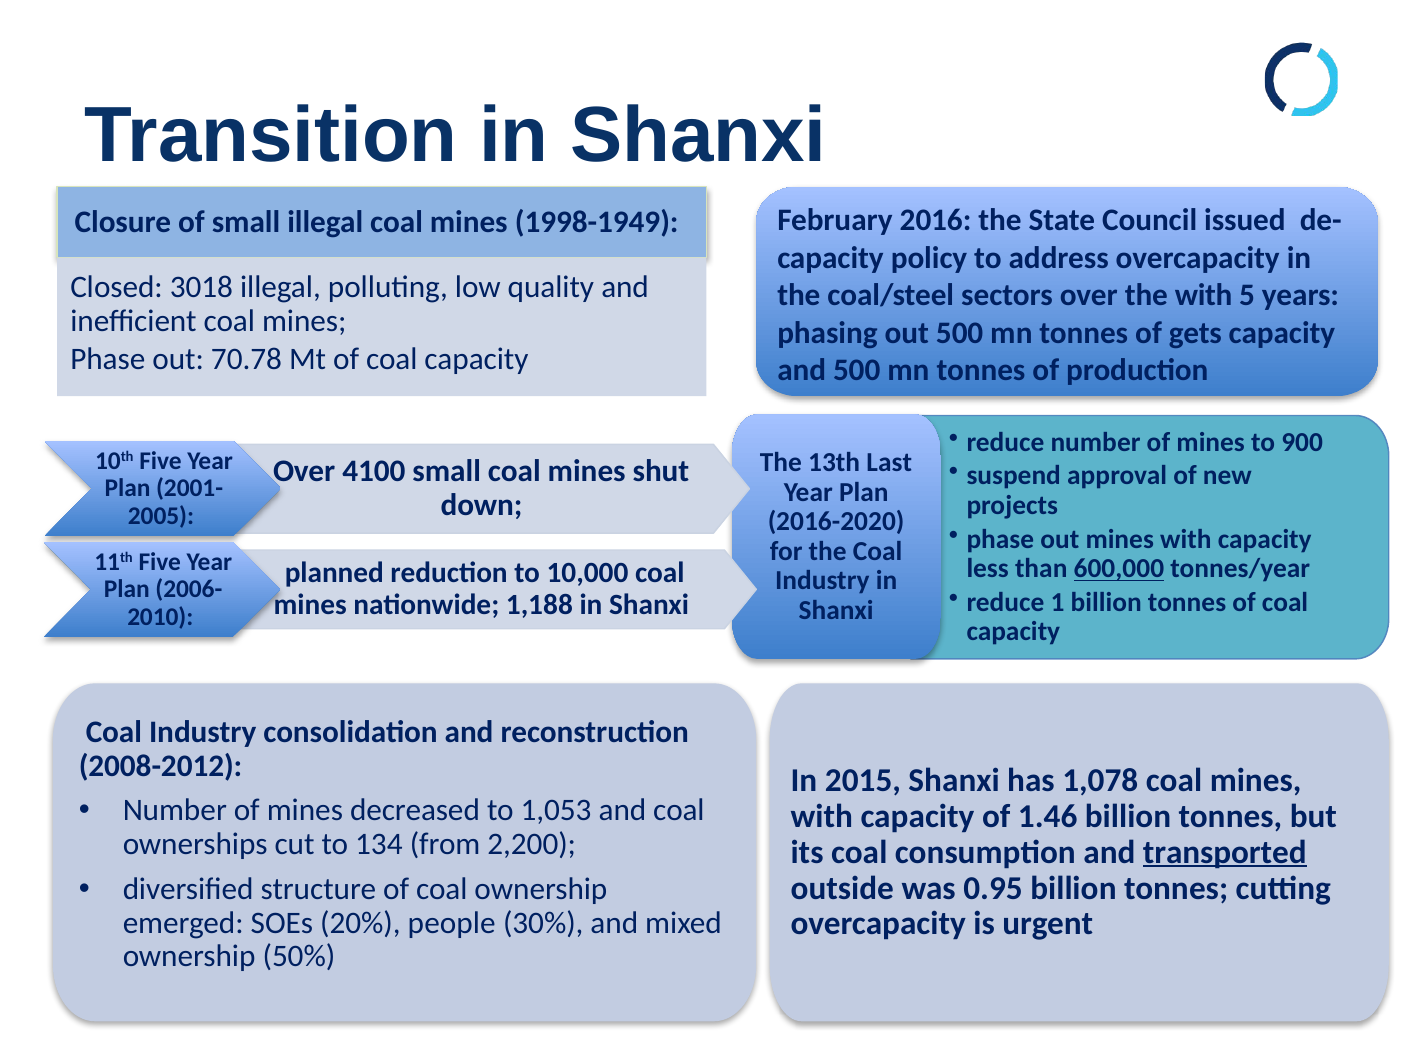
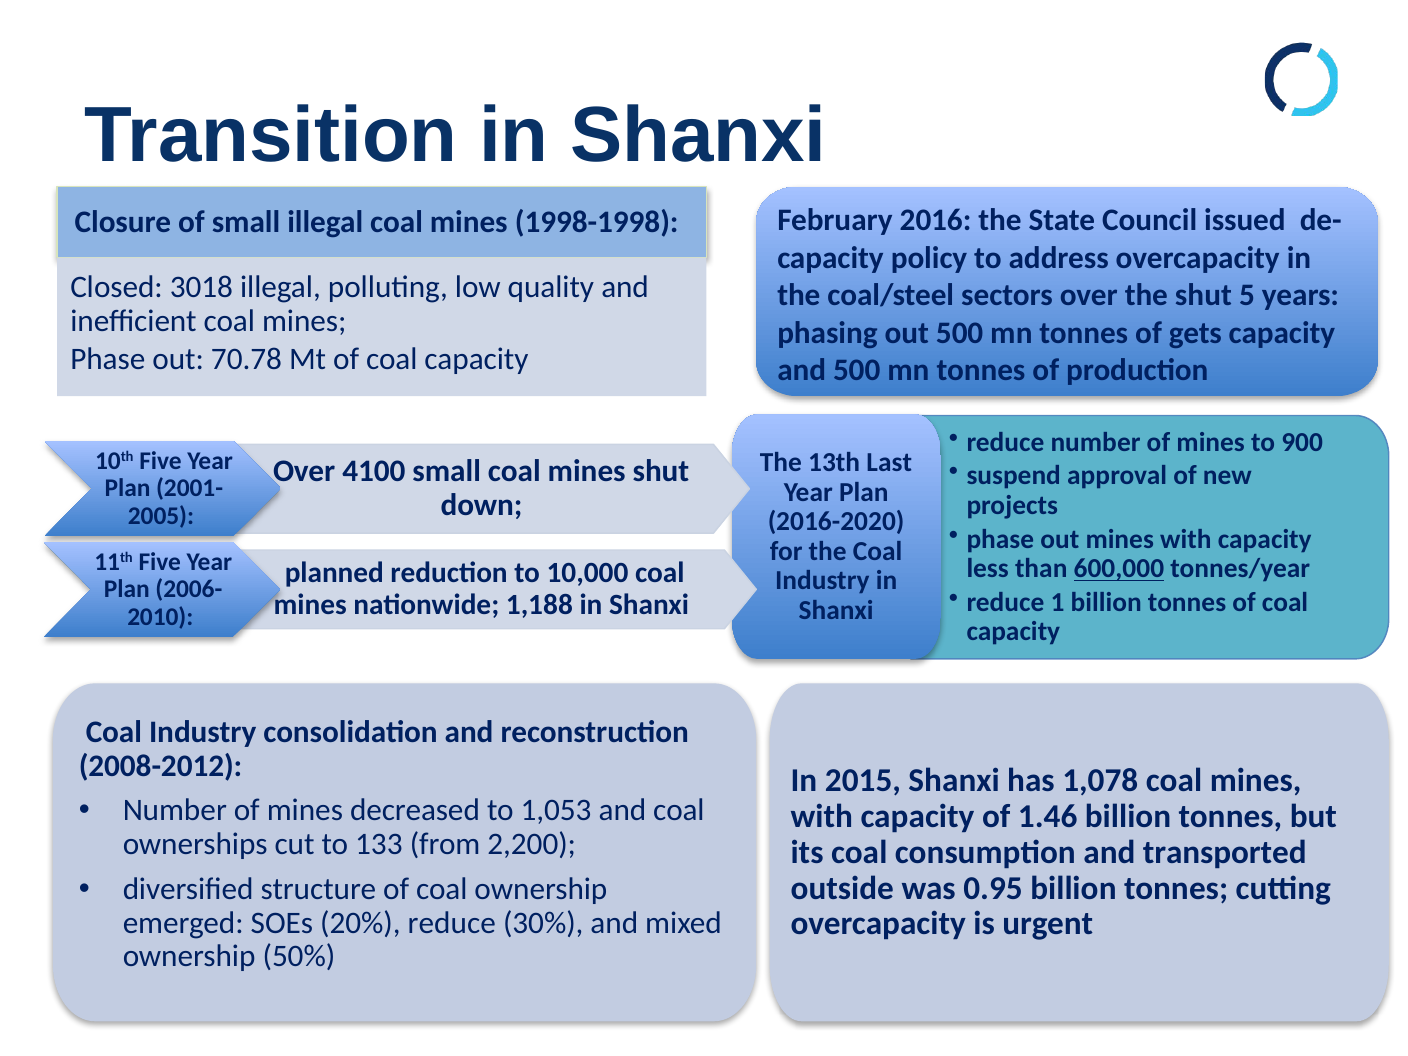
1998-1949: 1998-1949 -> 1998-1998
the with: with -> shut
134: 134 -> 133
transported underline: present -> none
20% people: people -> reduce
